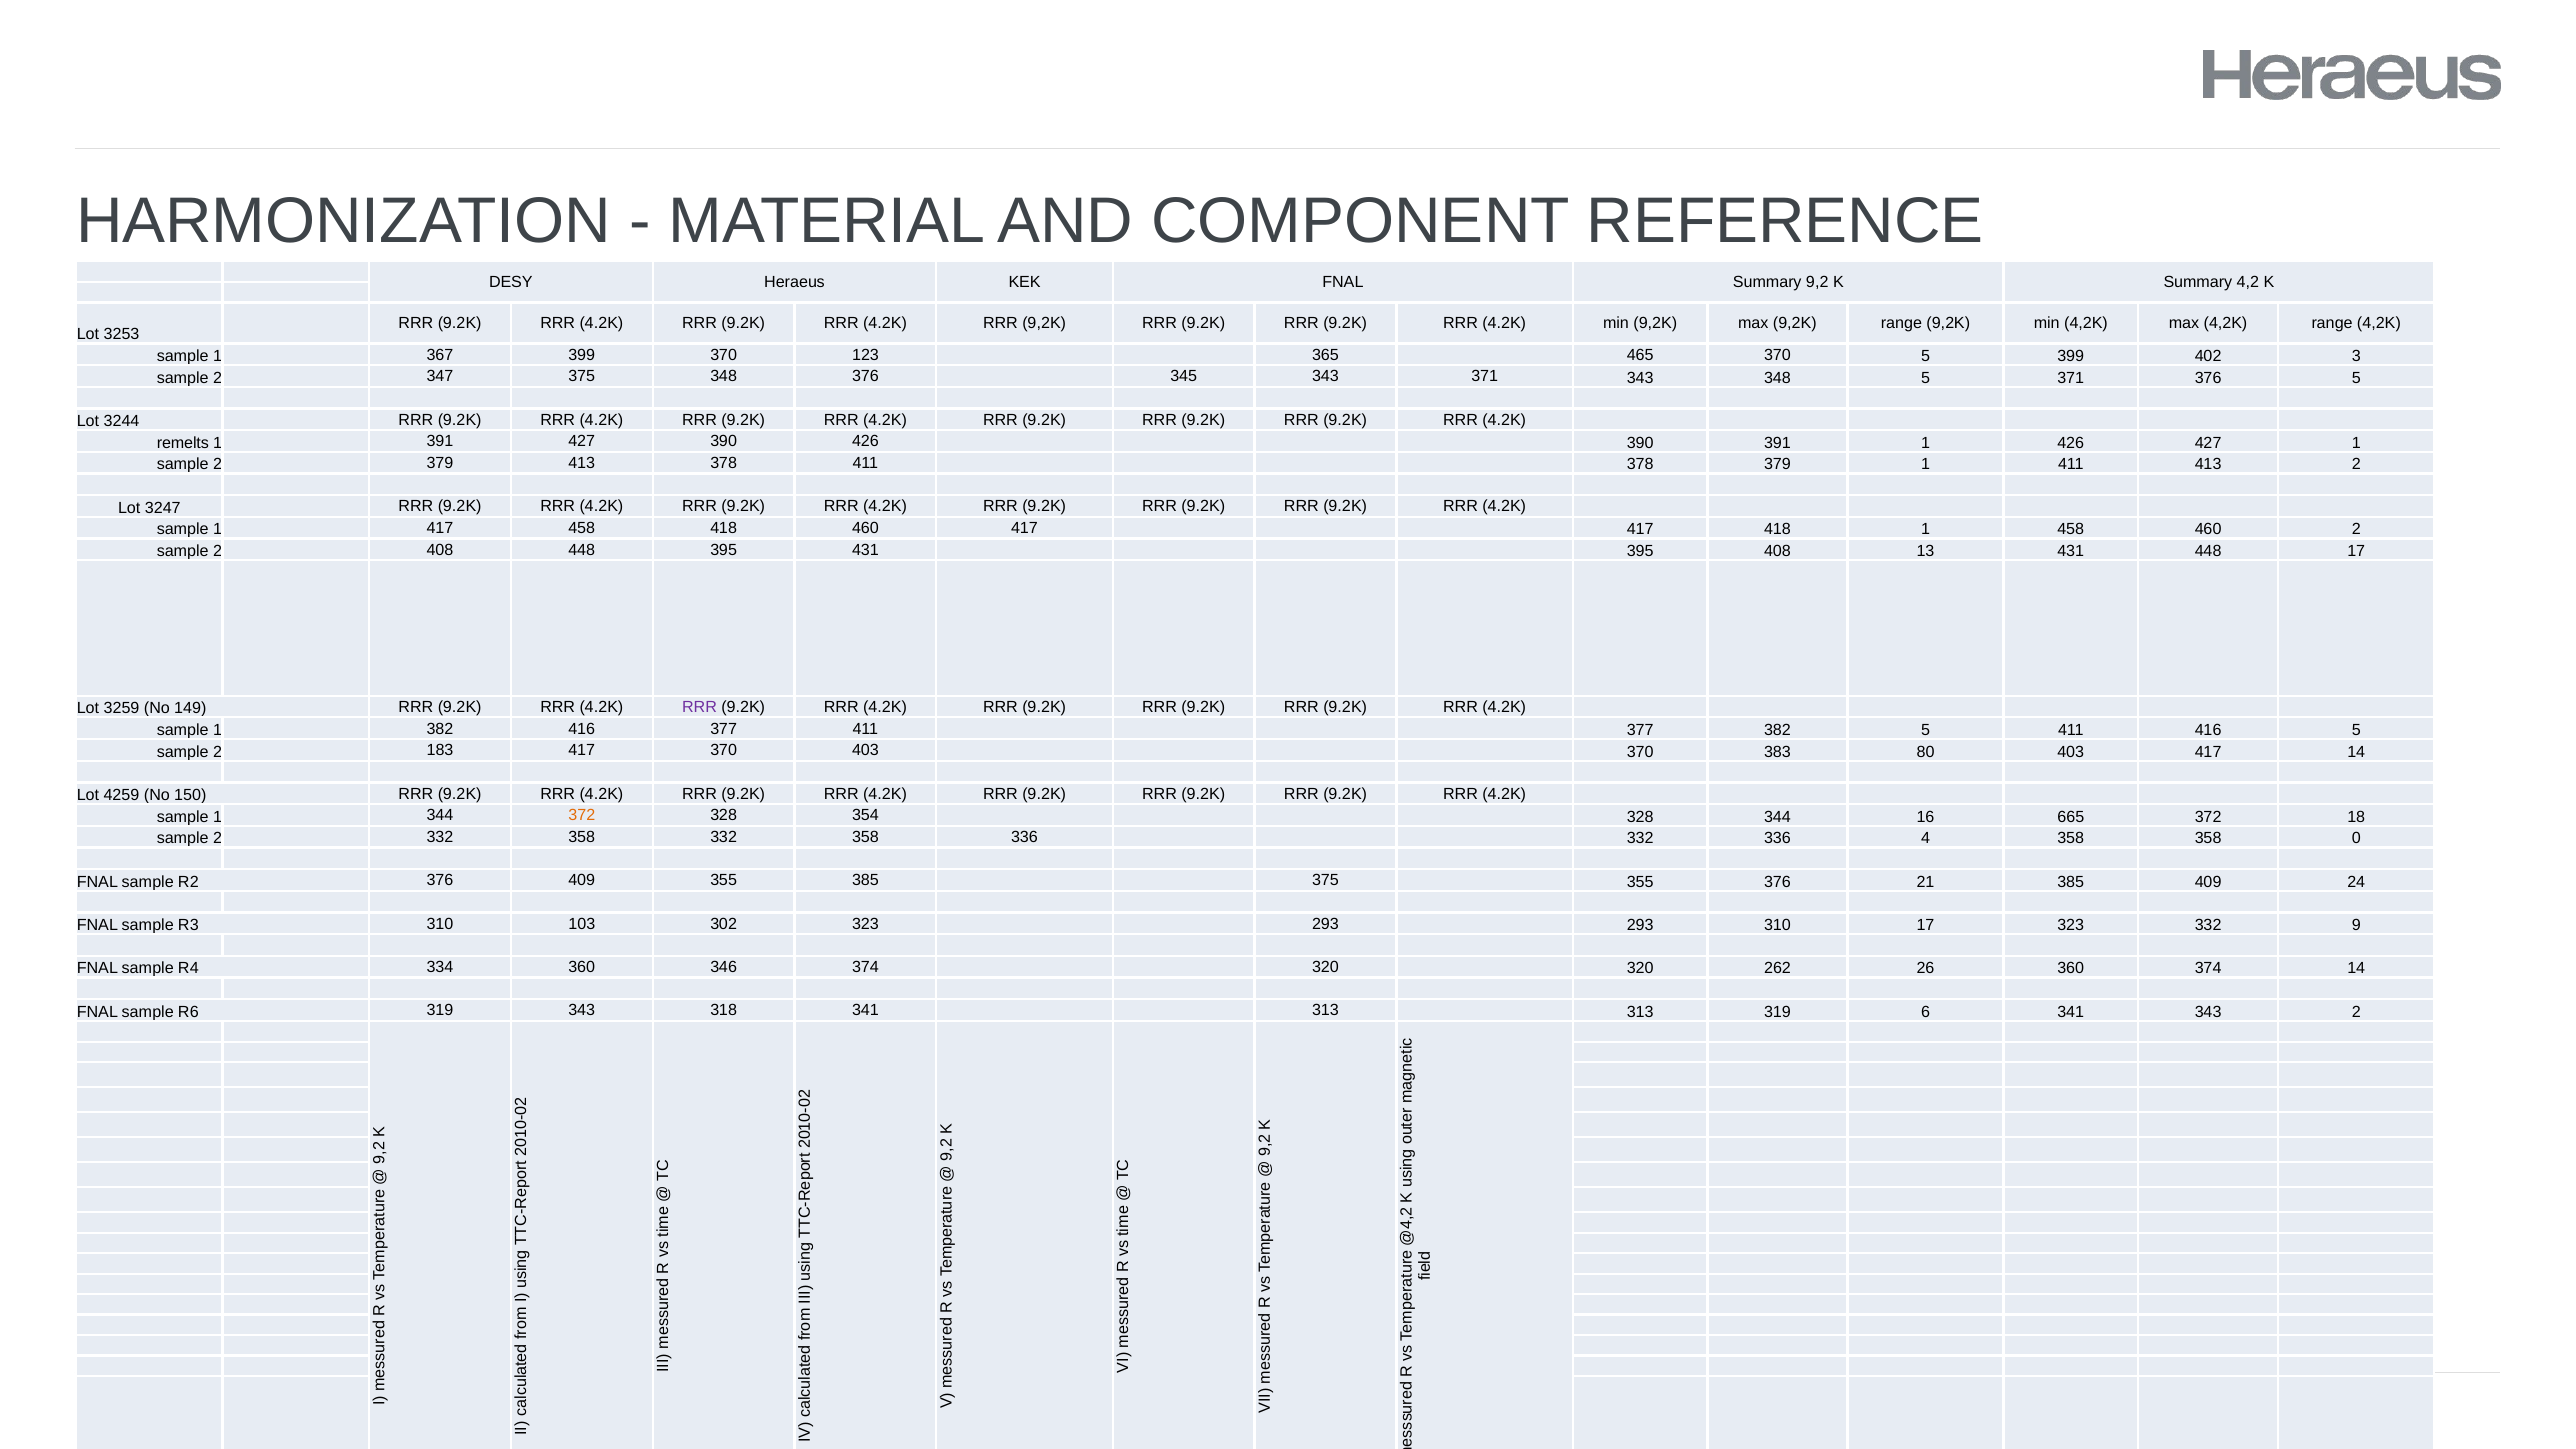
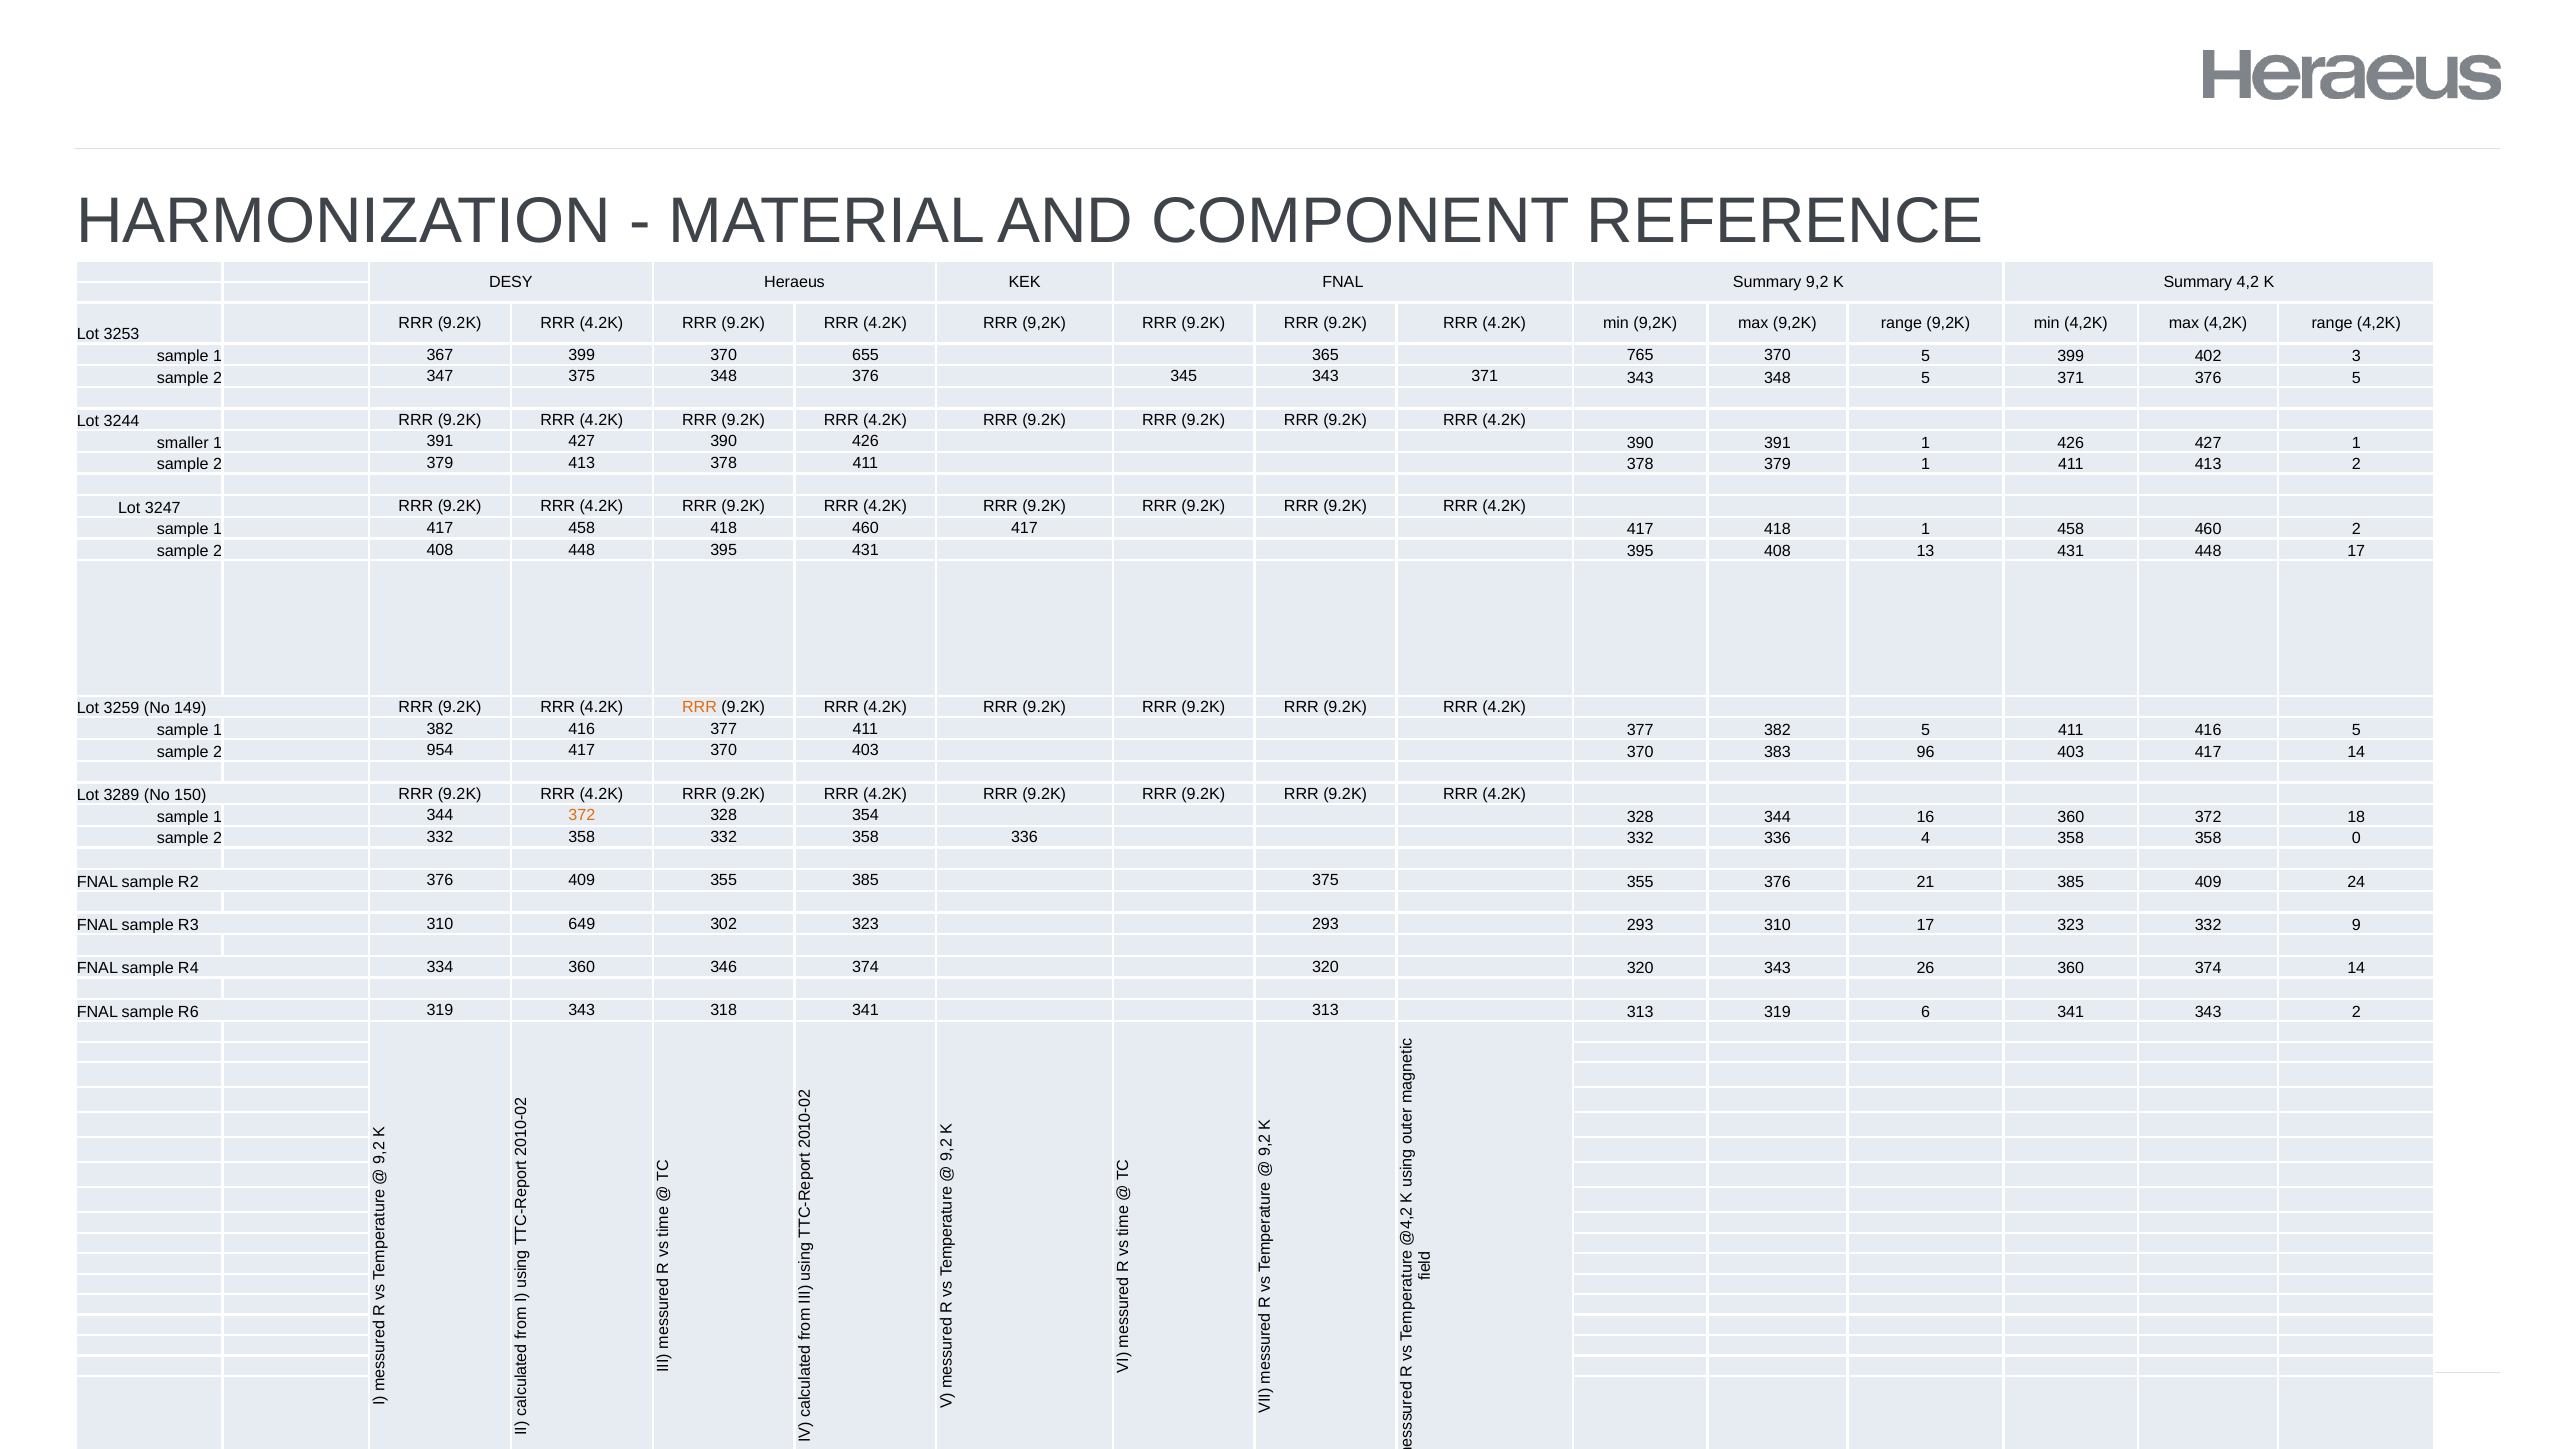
123: 123 -> 655
465: 465 -> 765
remelts: remelts -> smaller
RRR at (700, 707) colour: purple -> orange
183: 183 -> 954
80: 80 -> 96
4259: 4259 -> 3289
16 665: 665 -> 360
103: 103 -> 649
320 262: 262 -> 343
